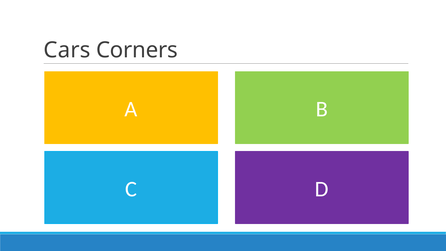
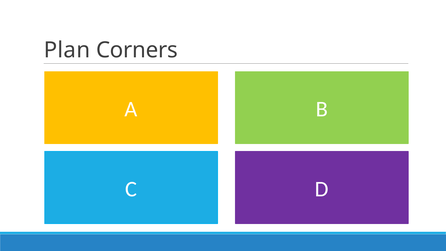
Cars: Cars -> Plan
